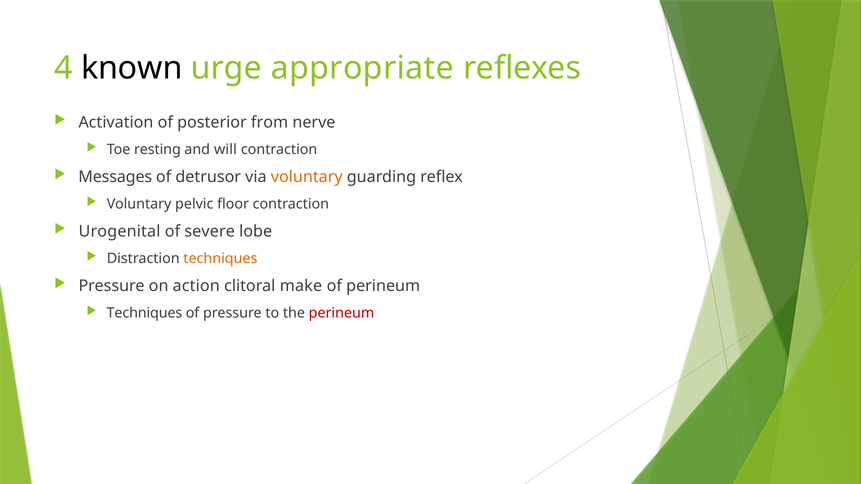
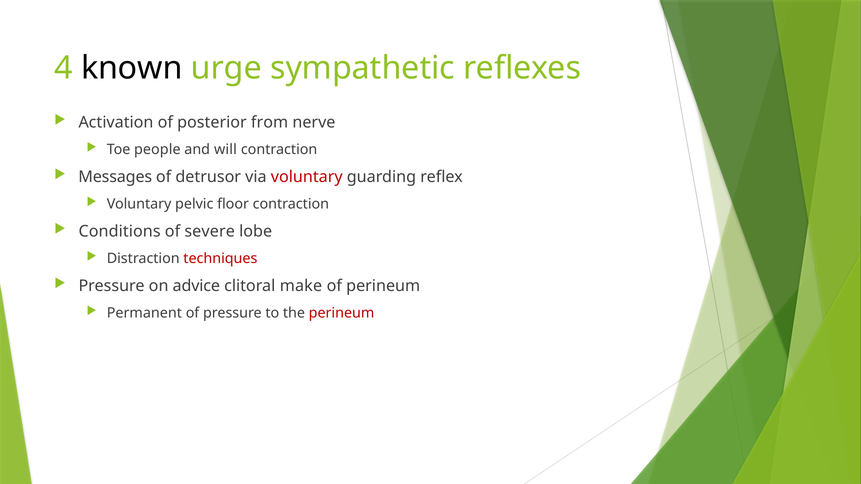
appropriate: appropriate -> sympathetic
resting: resting -> people
voluntary at (307, 177) colour: orange -> red
Urogenital: Urogenital -> Conditions
techniques at (220, 259) colour: orange -> red
action: action -> advice
Techniques at (144, 313): Techniques -> Permanent
